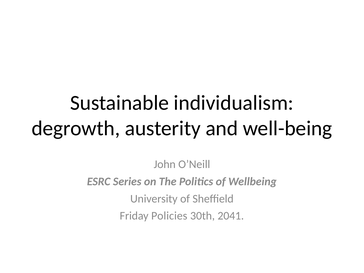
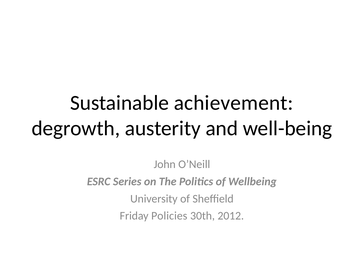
individualism: individualism -> achievement
2041: 2041 -> 2012
